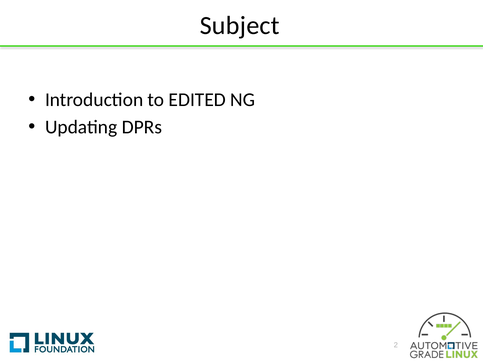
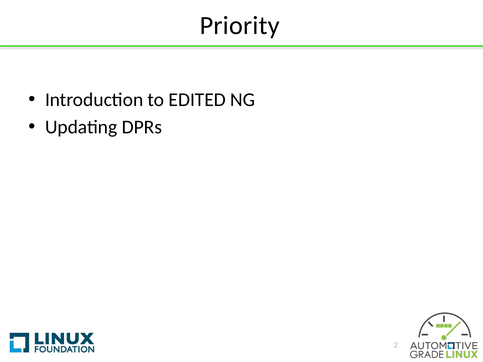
Subject: Subject -> Priority
